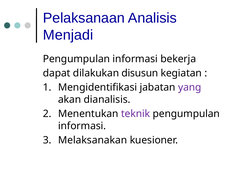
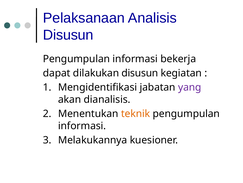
Menjadi at (68, 35): Menjadi -> Disusun
teknik colour: purple -> orange
Melaksanakan: Melaksanakan -> Melakukannya
